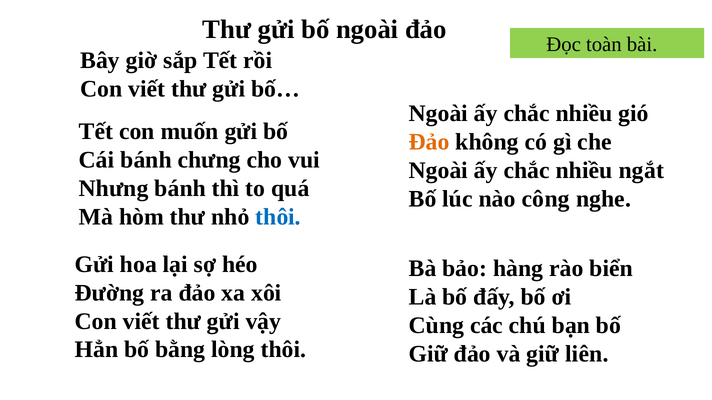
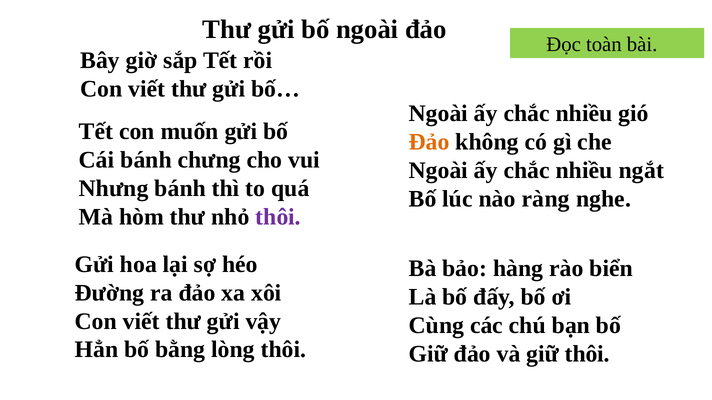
công: công -> ràng
thôi at (278, 217) colour: blue -> purple
giữ liên: liên -> thôi
